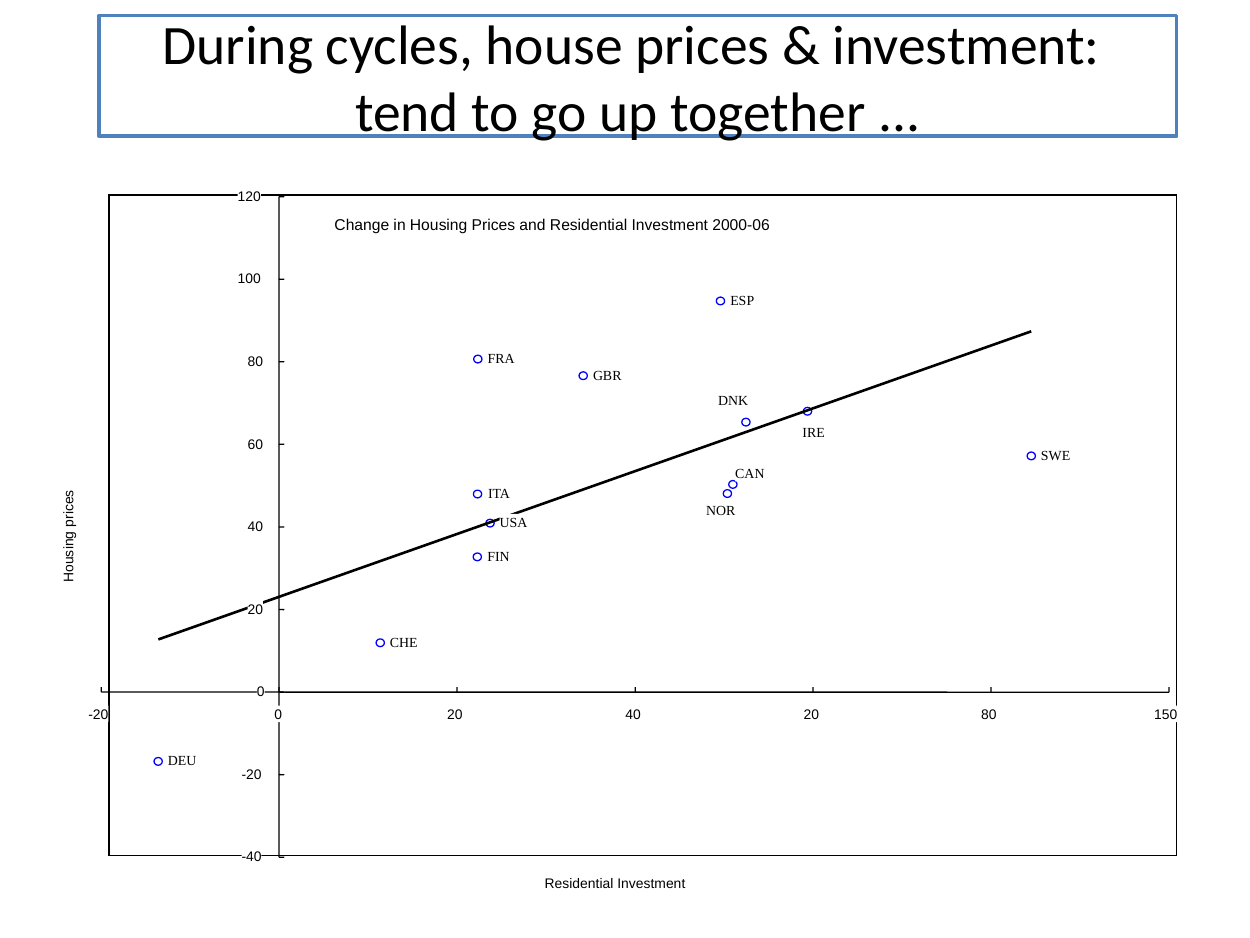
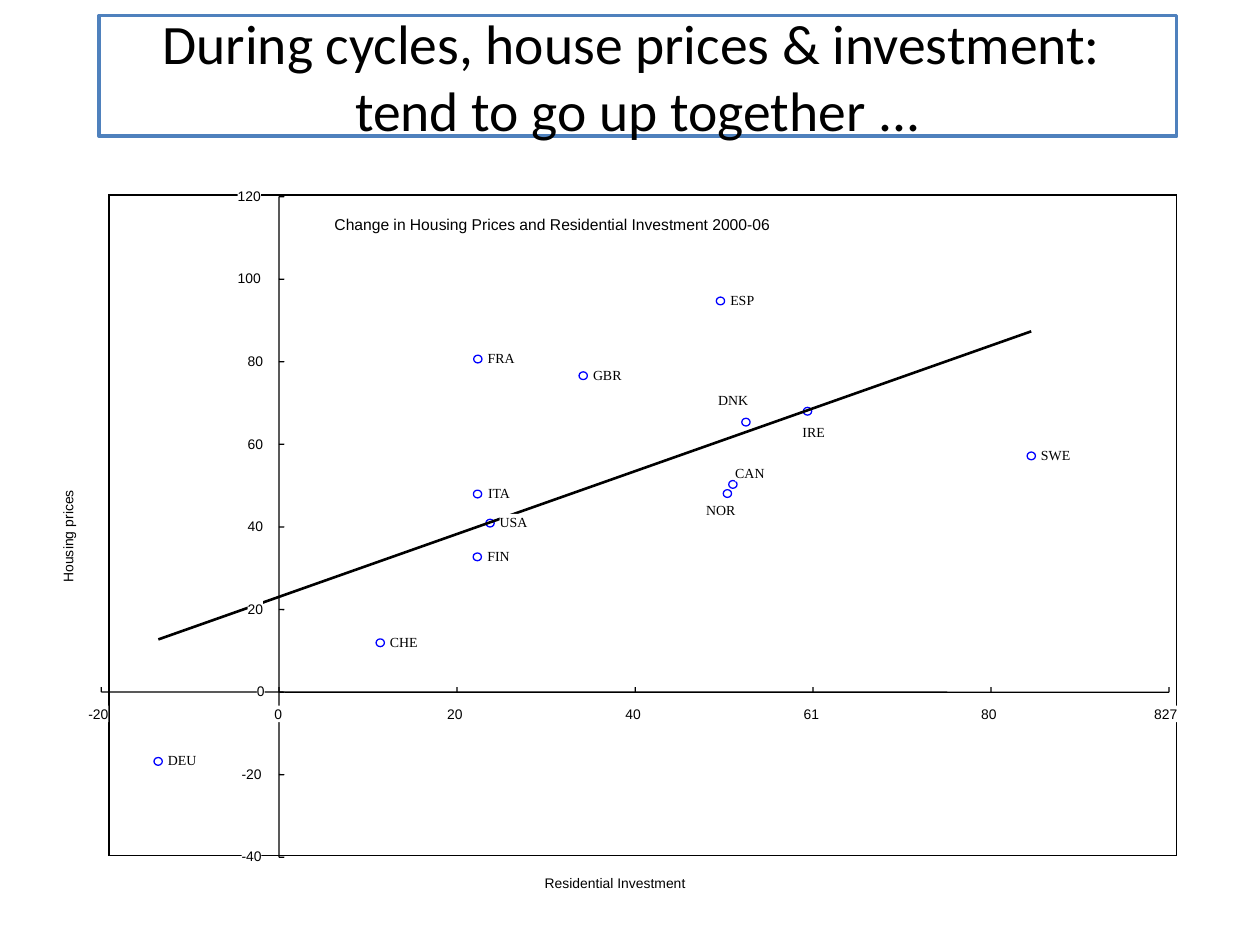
40 20: 20 -> 61
150: 150 -> 827
